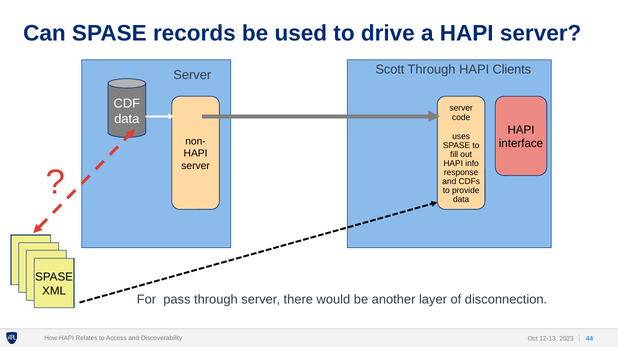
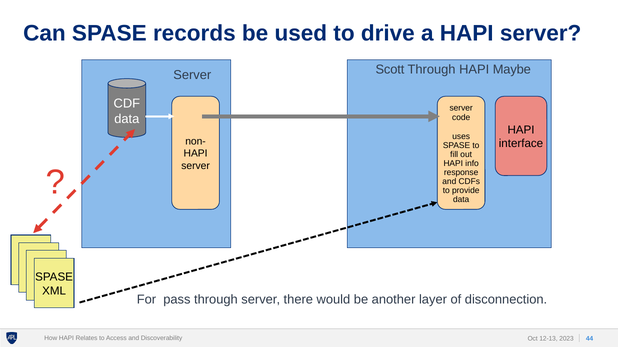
Clients: Clients -> Maybe
